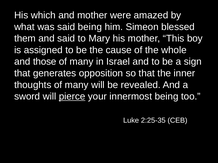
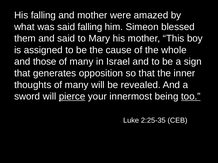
His which: which -> falling
said being: being -> falling
too underline: none -> present
